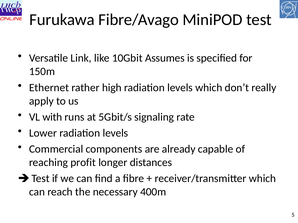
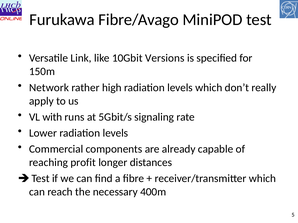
Assumes: Assumes -> Versions
Ethernet: Ethernet -> Network
